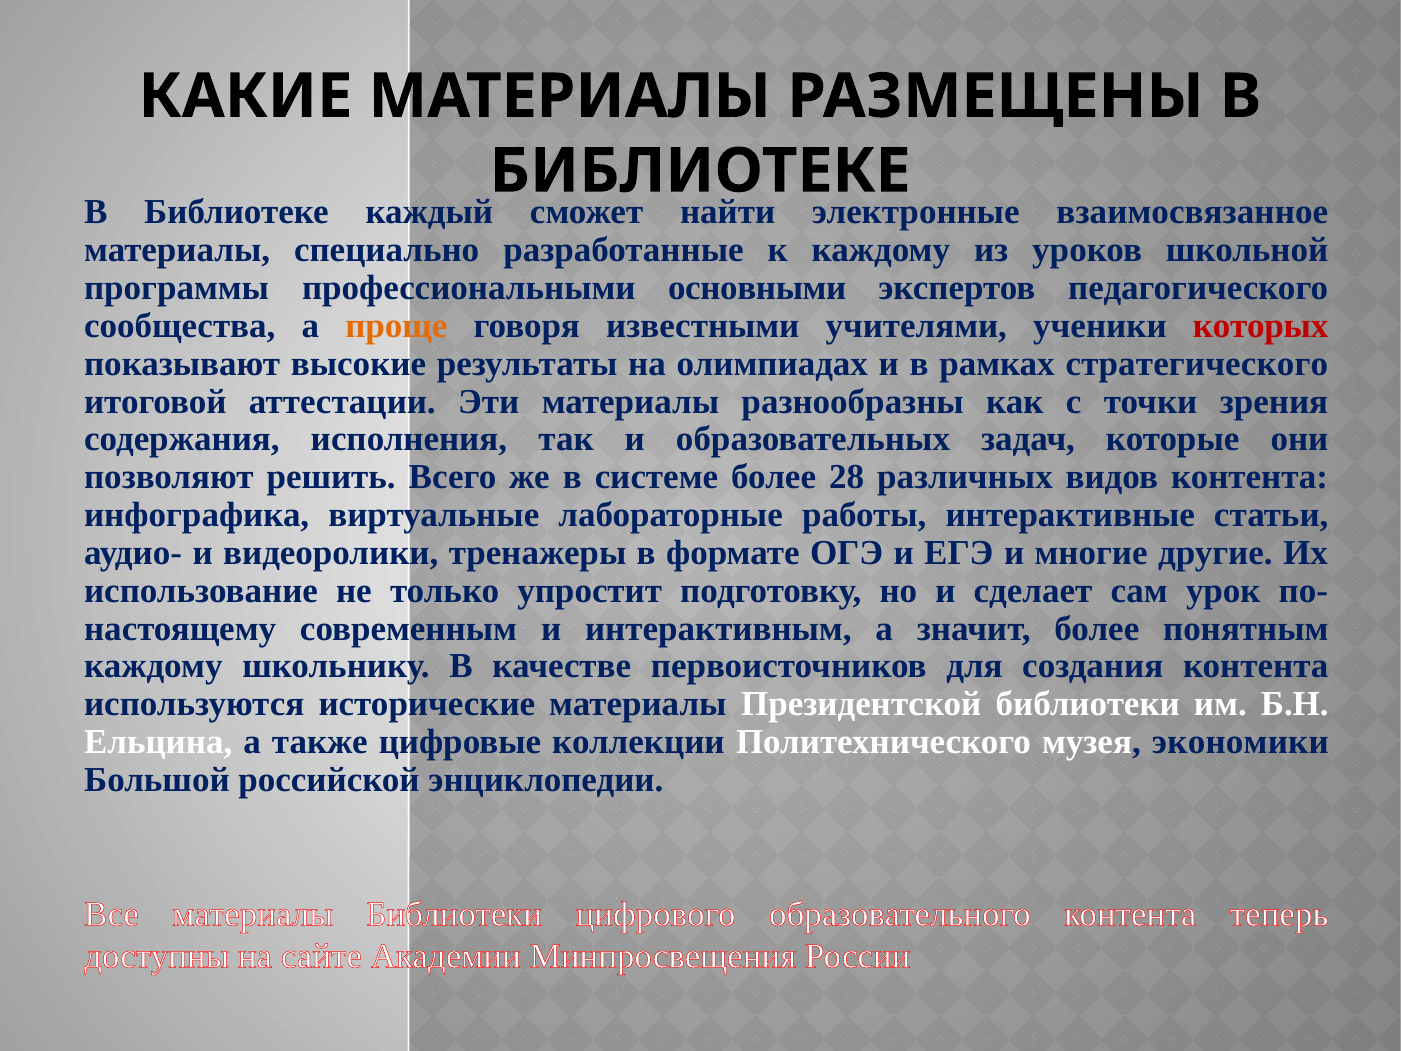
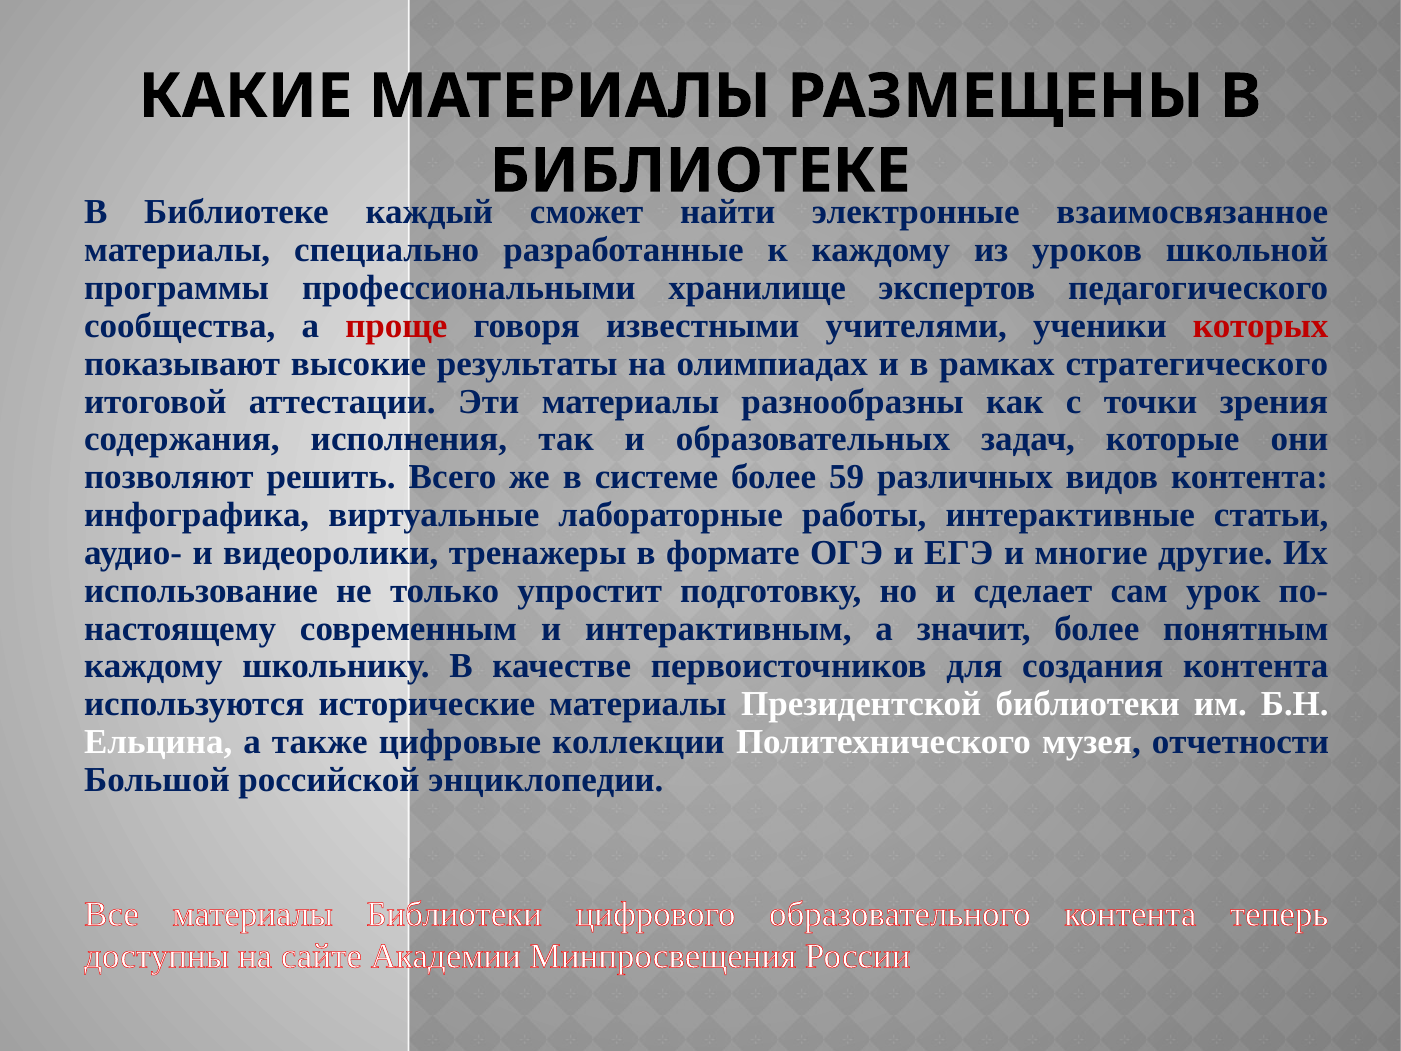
основными: основными -> хранилище
проще colour: orange -> red
28: 28 -> 59
экономики: экономики -> отчетности
